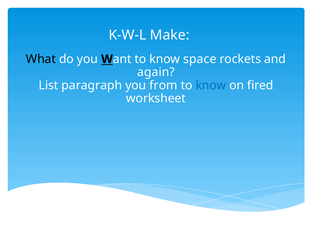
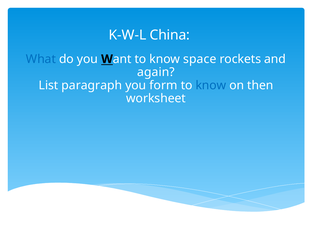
Make: Make -> China
What colour: black -> blue
from: from -> form
fired: fired -> then
